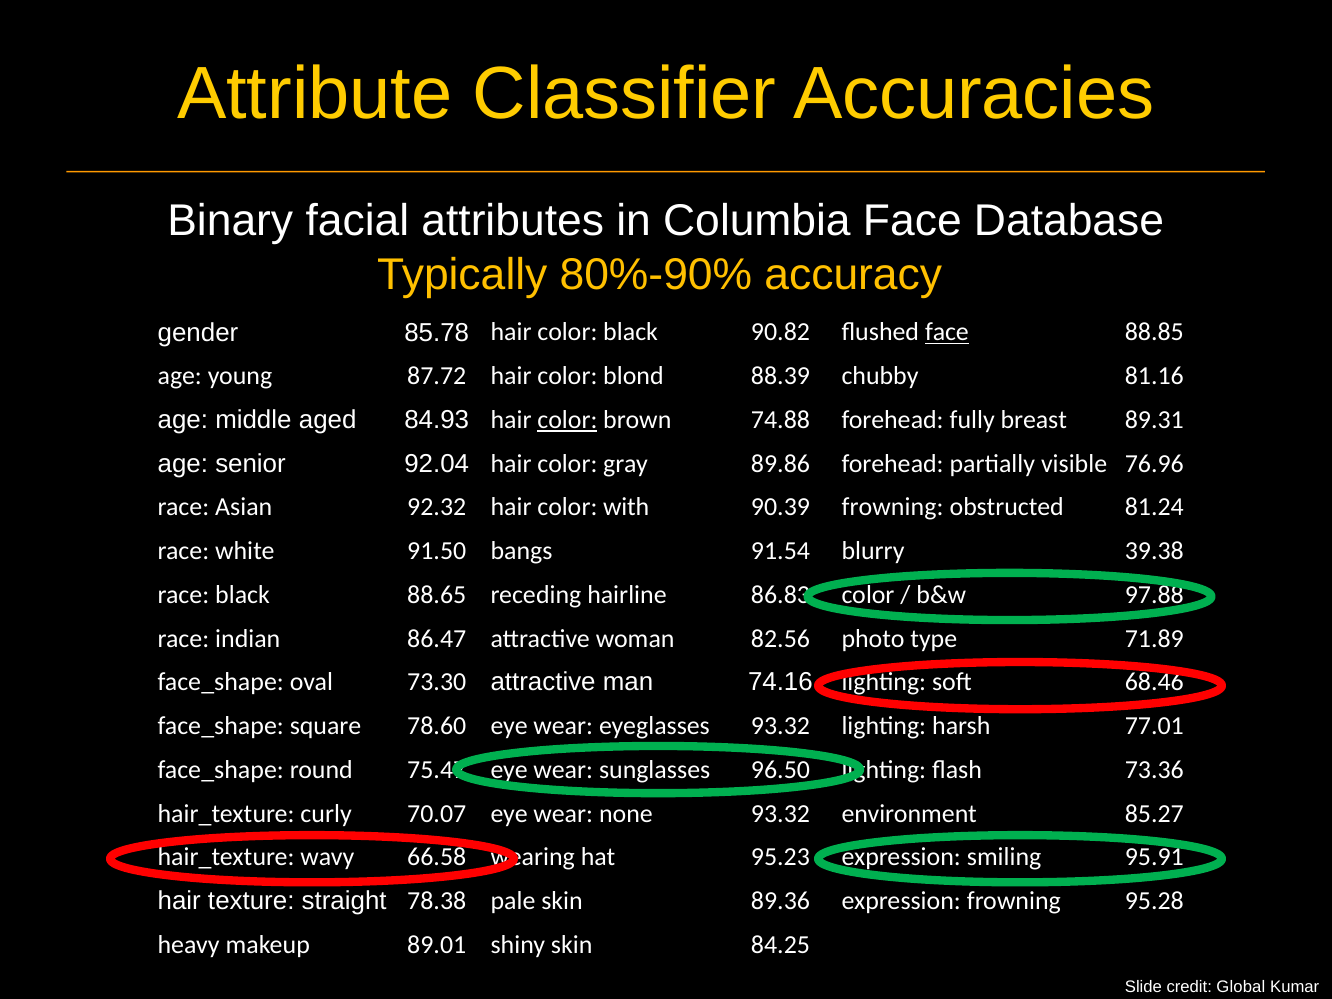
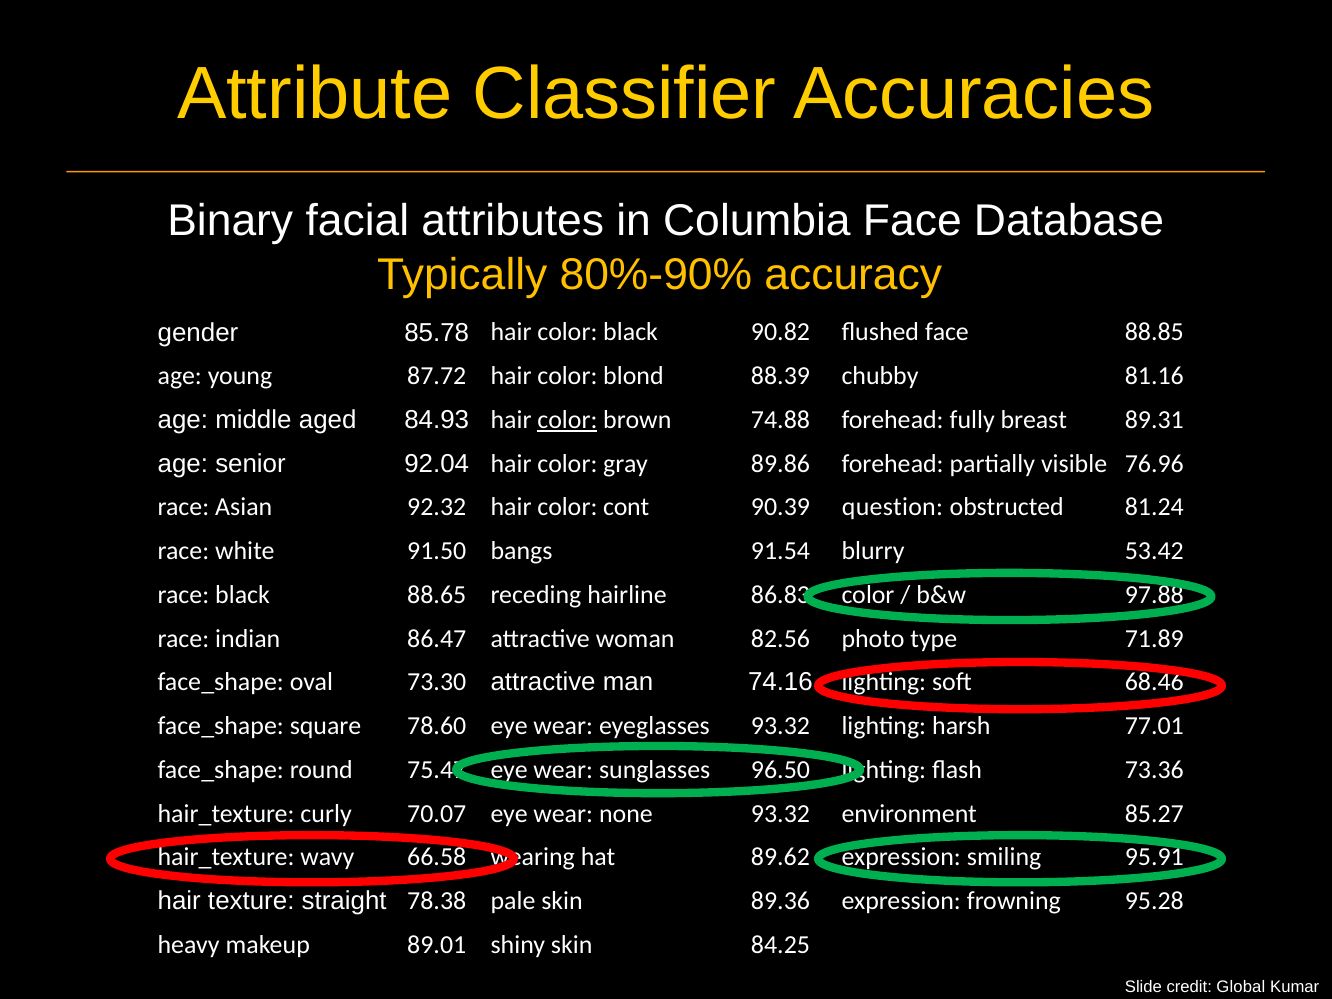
face at (947, 332) underline: present -> none
with: with -> cont
90.39 frowning: frowning -> question
39.38: 39.38 -> 53.42
95.23: 95.23 -> 89.62
